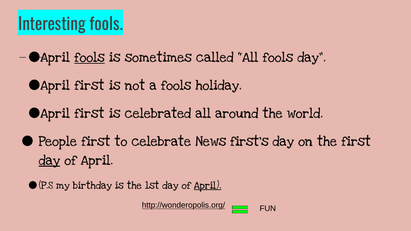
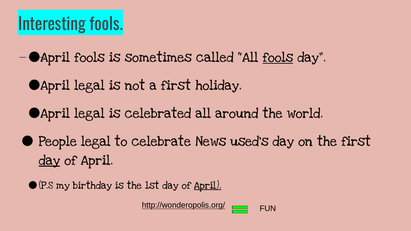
fools at (89, 57) underline: present -> none
fools at (278, 57) underline: none -> present
first at (89, 85): first -> legal
a fools: fools -> first
first at (89, 114): first -> legal
People first: first -> legal
first’s: first’s -> used’s
